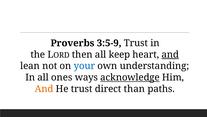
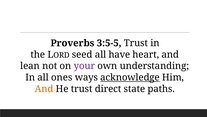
3:5-9: 3:5-9 -> 3:5-5
then: then -> seed
keep: keep -> have
and at (170, 54) underline: present -> none
your colour: blue -> purple
than: than -> state
